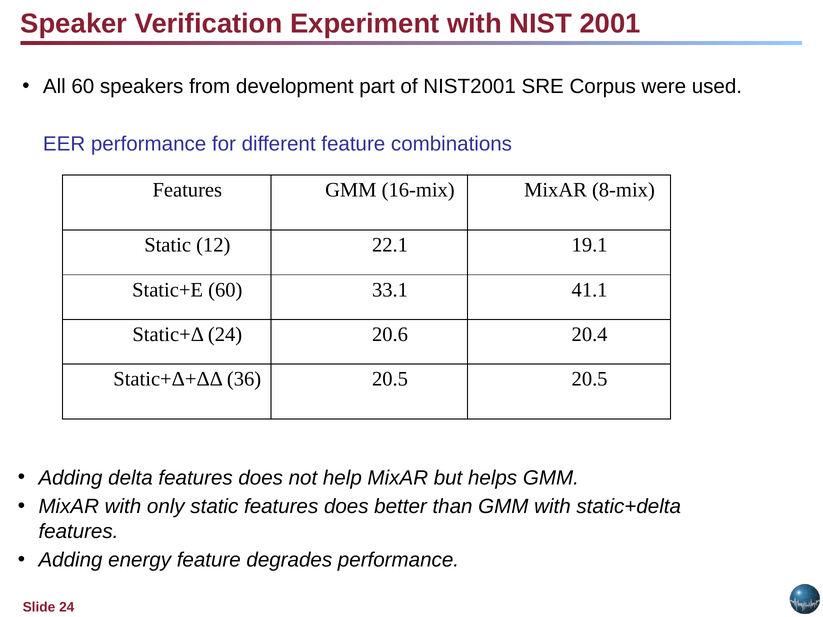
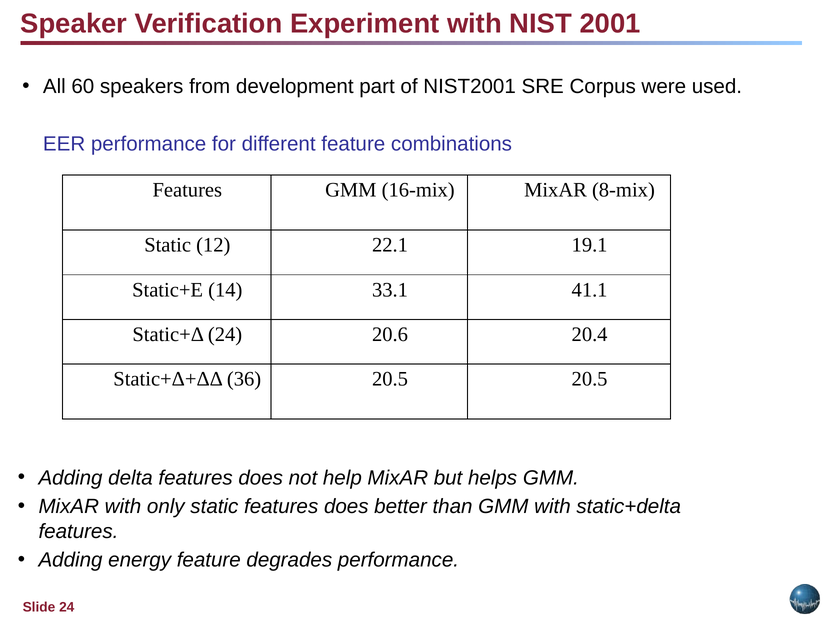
Static+E 60: 60 -> 14
